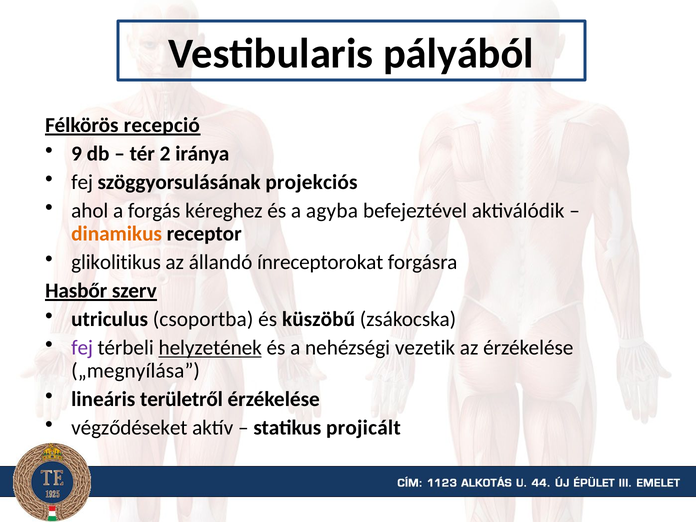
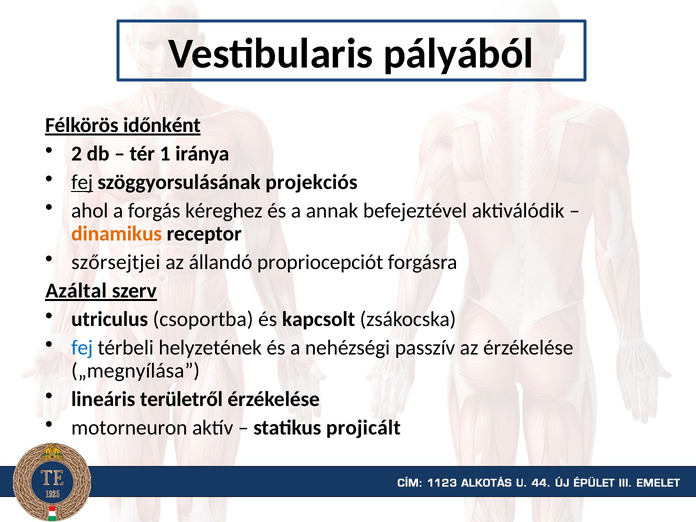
recepció: recepció -> időnként
9: 9 -> 2
2: 2 -> 1
fej at (82, 182) underline: none -> present
agyba: agyba -> annak
glikolitikus: glikolitikus -> szőrsejtjei
ínreceptorokat: ínreceptorokat -> propriocepciót
Hasbőr: Hasbőr -> Azáltal
küszöbű: küszöbű -> kapcsolt
fej at (82, 348) colour: purple -> blue
helyzetének underline: present -> none
vezetik: vezetik -> passzív
végződéseket: végződéseket -> motorneuron
